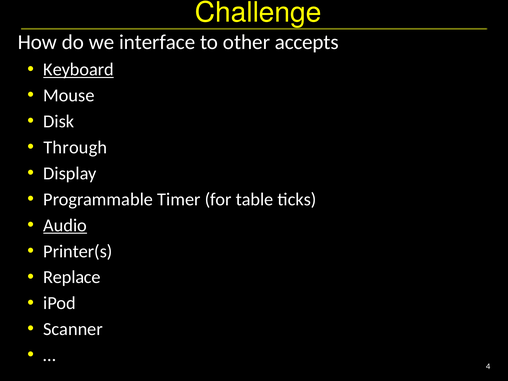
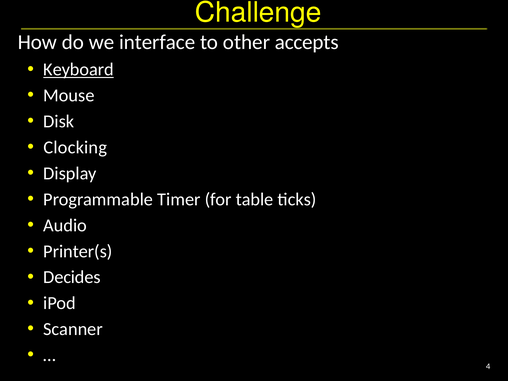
Through: Through -> Clocking
Audio underline: present -> none
Replace: Replace -> Decides
